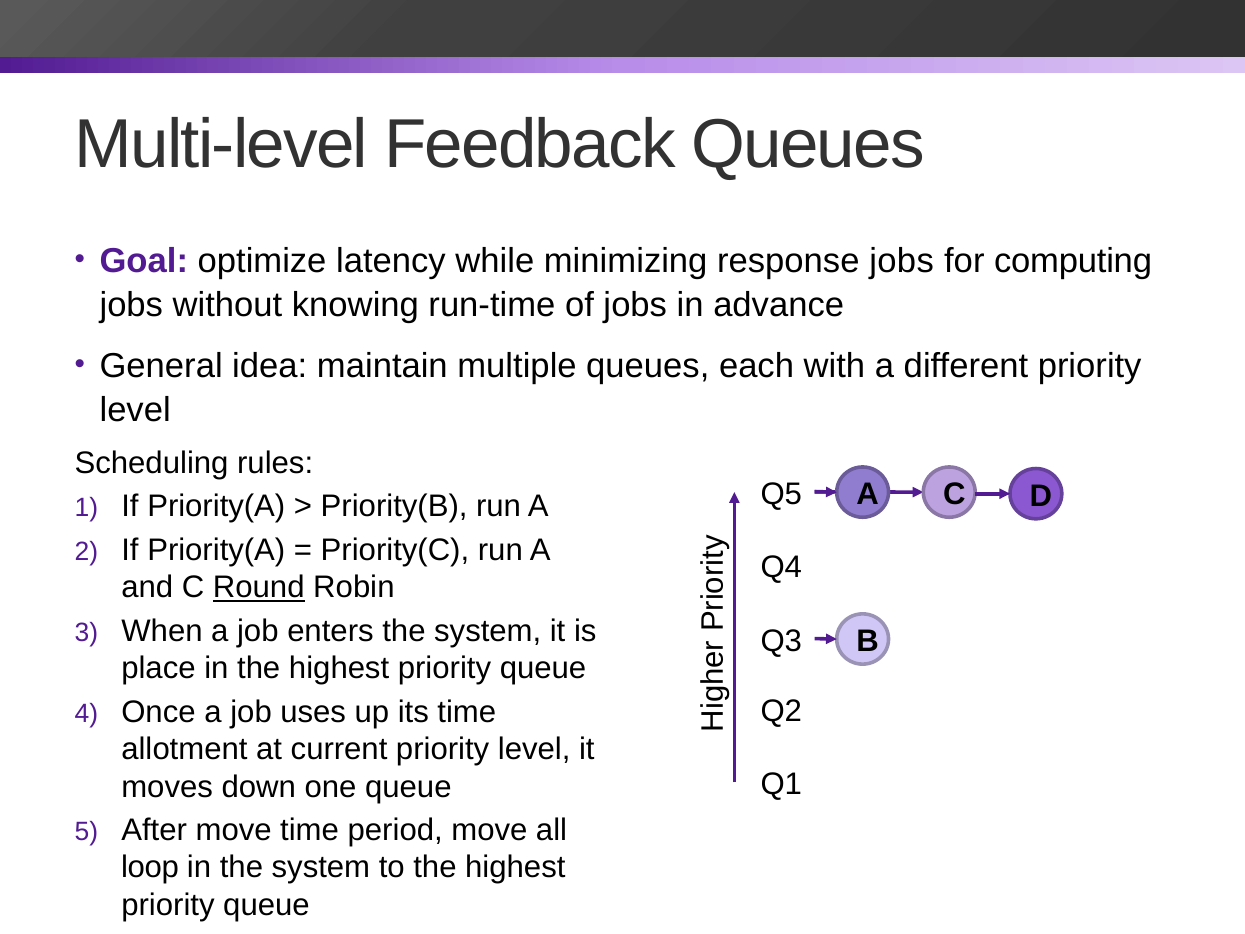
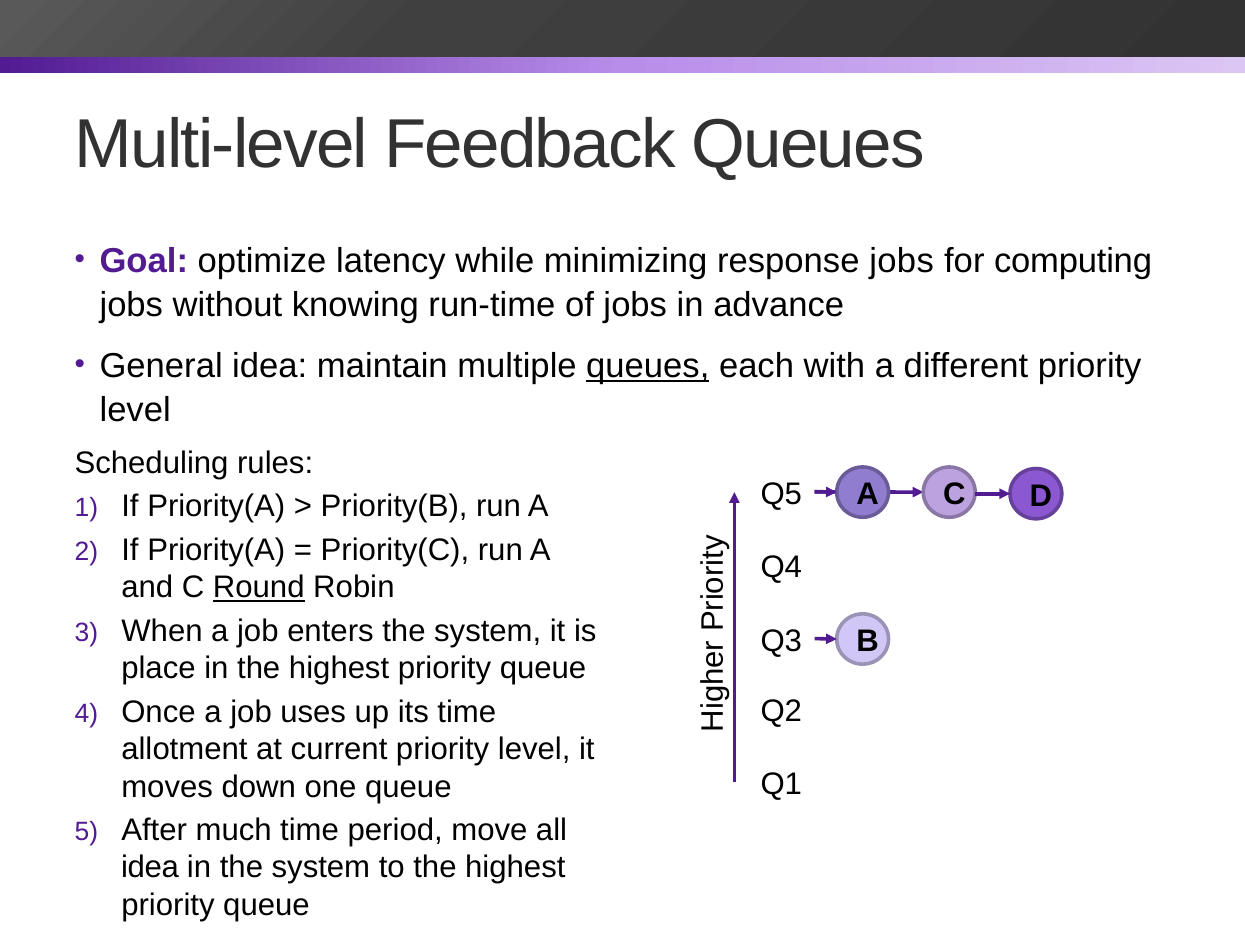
queues at (648, 366) underline: none -> present
After move: move -> much
loop at (150, 867): loop -> idea
